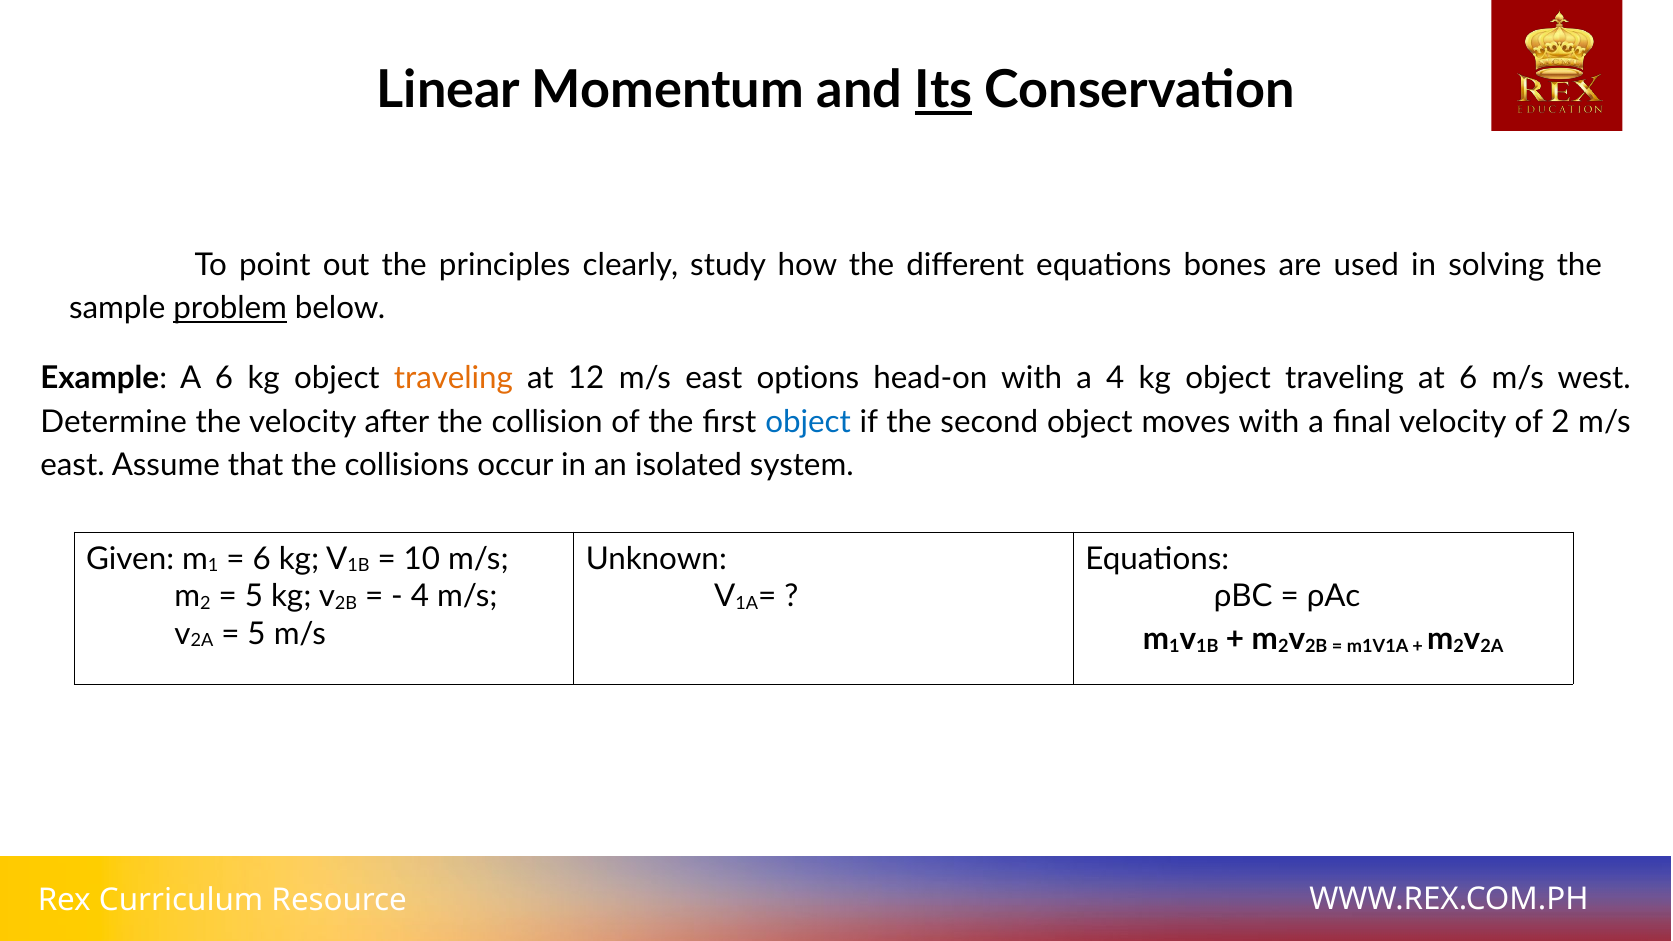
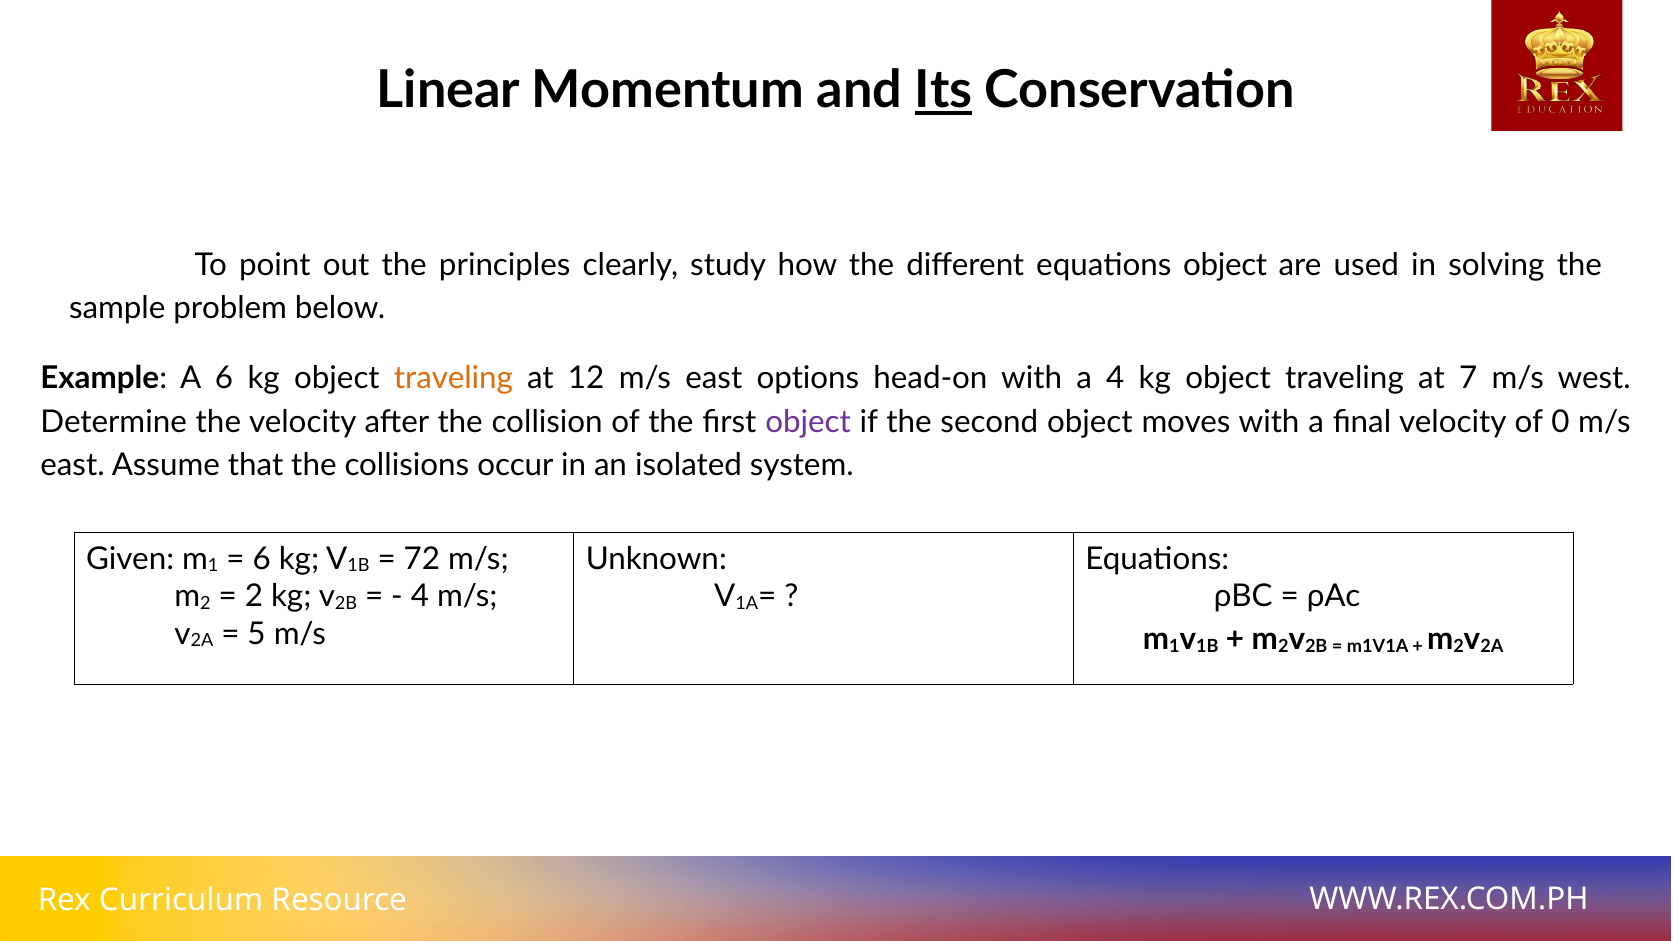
equations bones: bones -> object
problem underline: present -> none
at 6: 6 -> 7
object at (808, 422) colour: blue -> purple
of 2: 2 -> 0
10: 10 -> 72
5 at (254, 596): 5 -> 2
